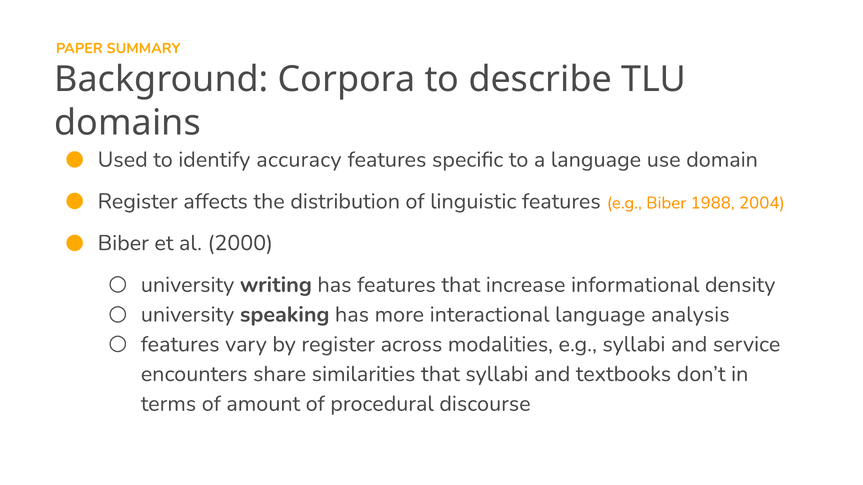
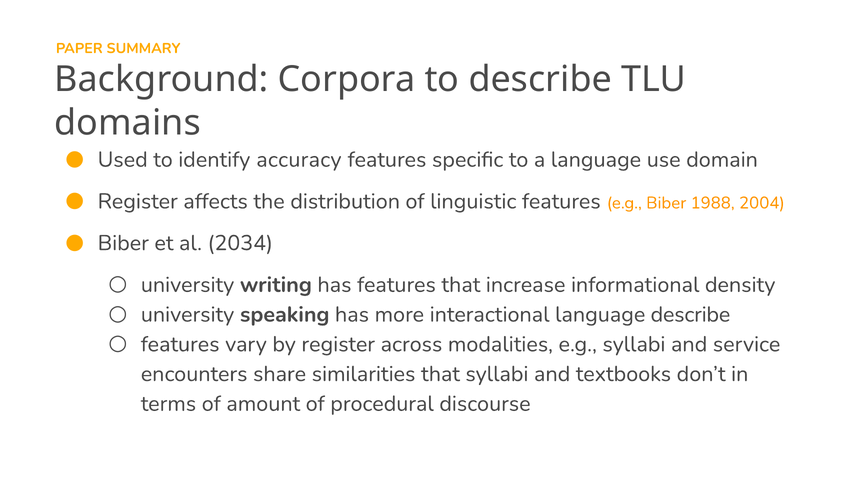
2000: 2000 -> 2034
language analysis: analysis -> describe
